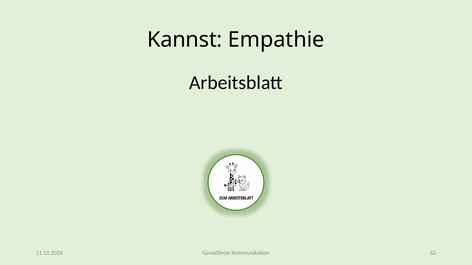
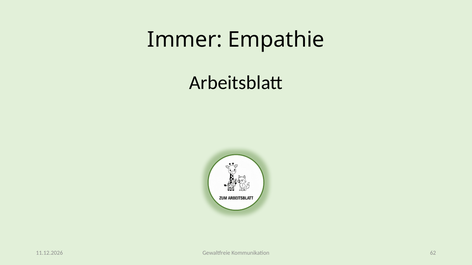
Kannst: Kannst -> Immer
